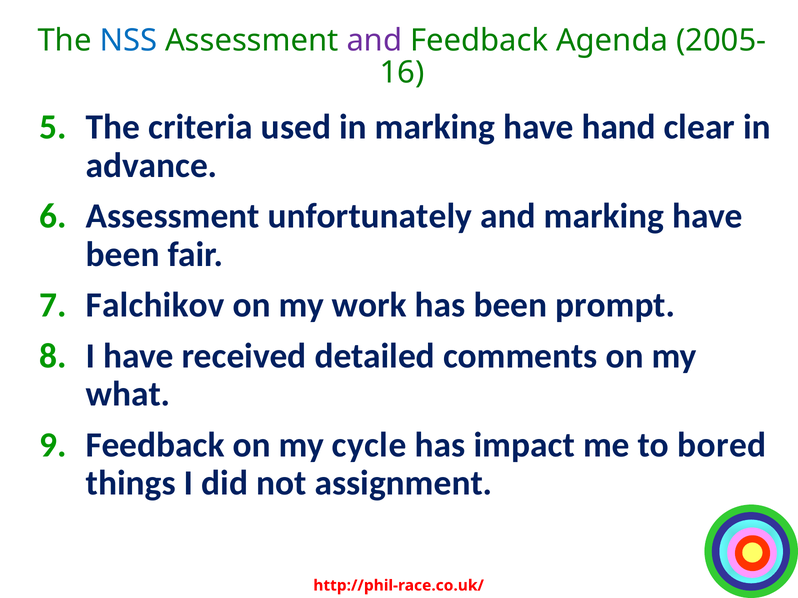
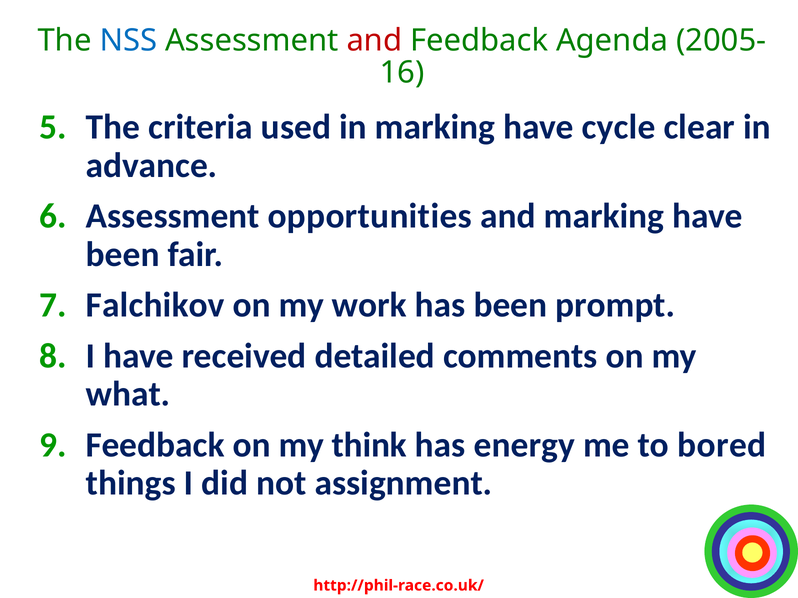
and at (374, 41) colour: purple -> red
hand: hand -> cycle
unfortunately: unfortunately -> opportunities
cycle: cycle -> think
impact: impact -> energy
